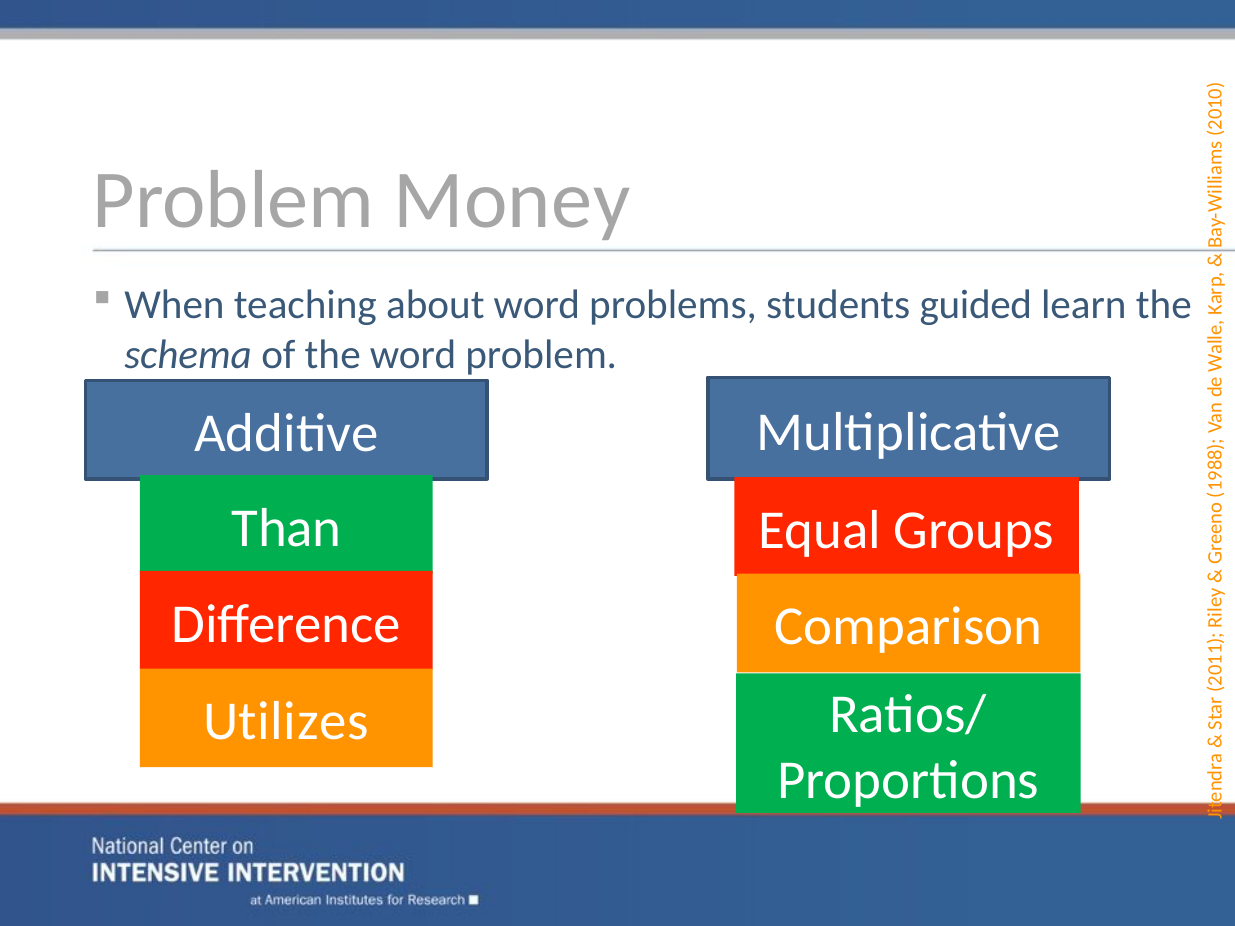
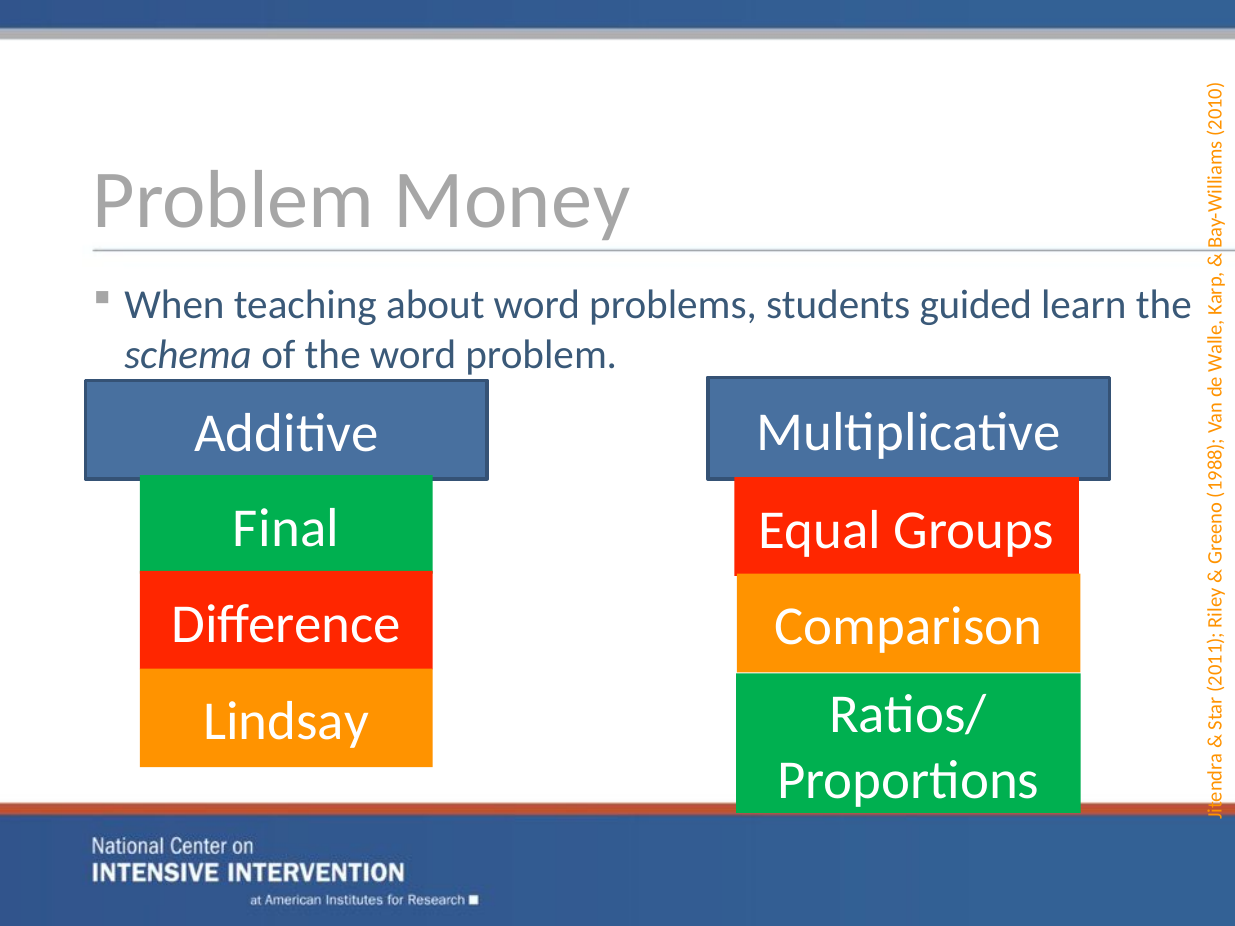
Than: Than -> Final
Utilizes: Utilizes -> Lindsay
